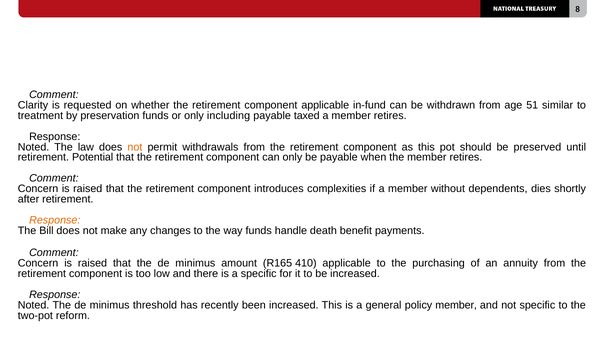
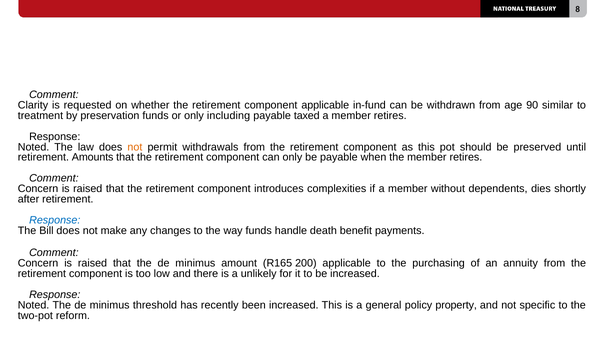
51: 51 -> 90
Potential: Potential -> Amounts
Response at (55, 220) colour: orange -> blue
410: 410 -> 200
a specific: specific -> unlikely
policy member: member -> property
